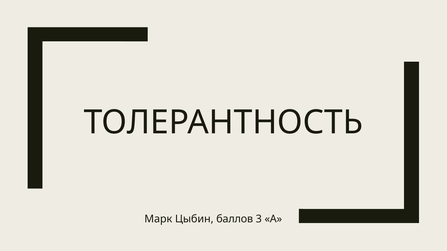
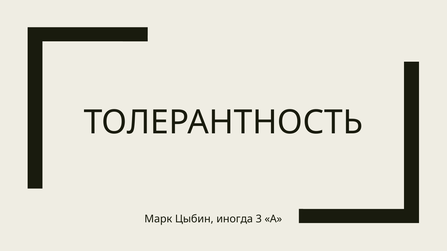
баллов: баллов -> иногда
